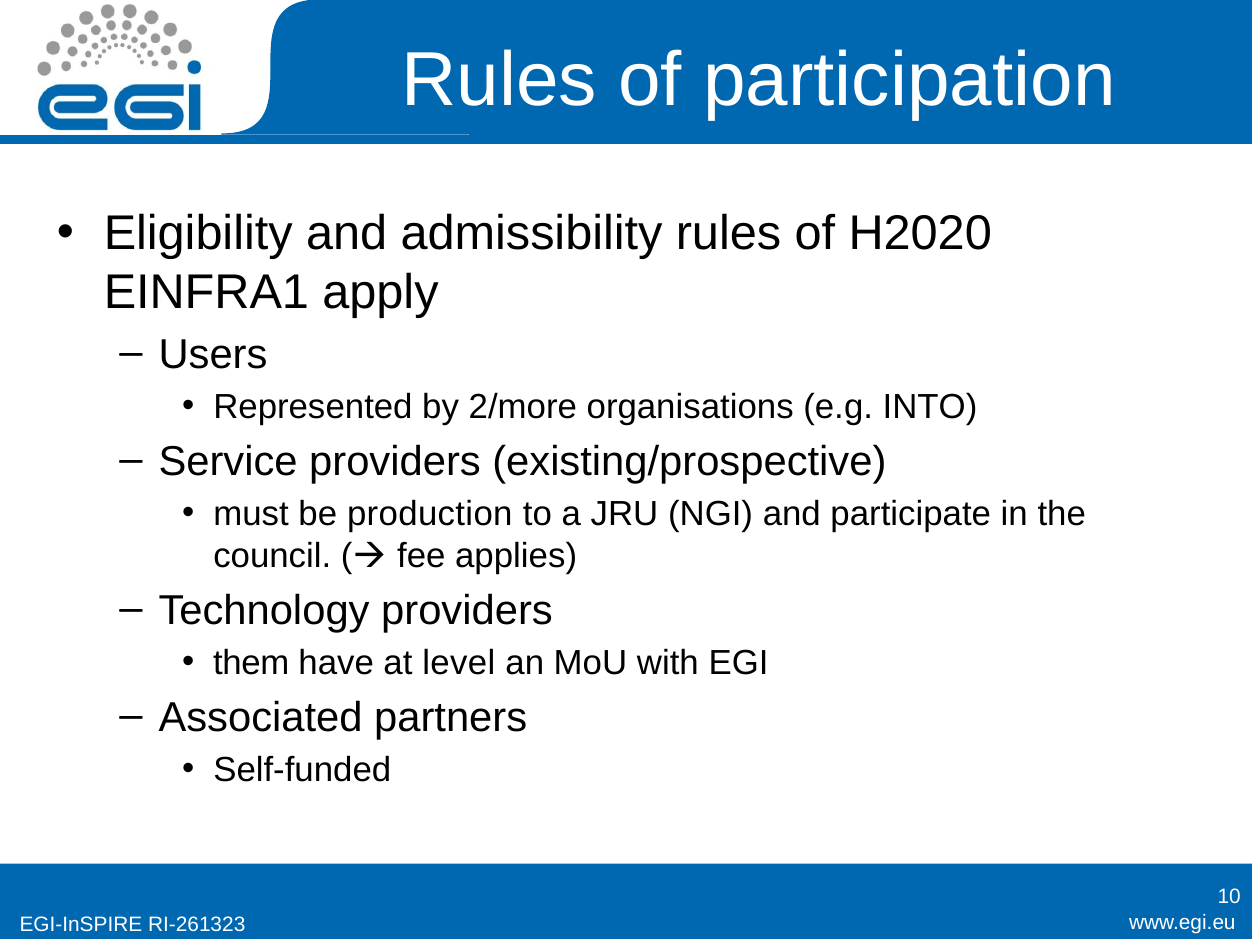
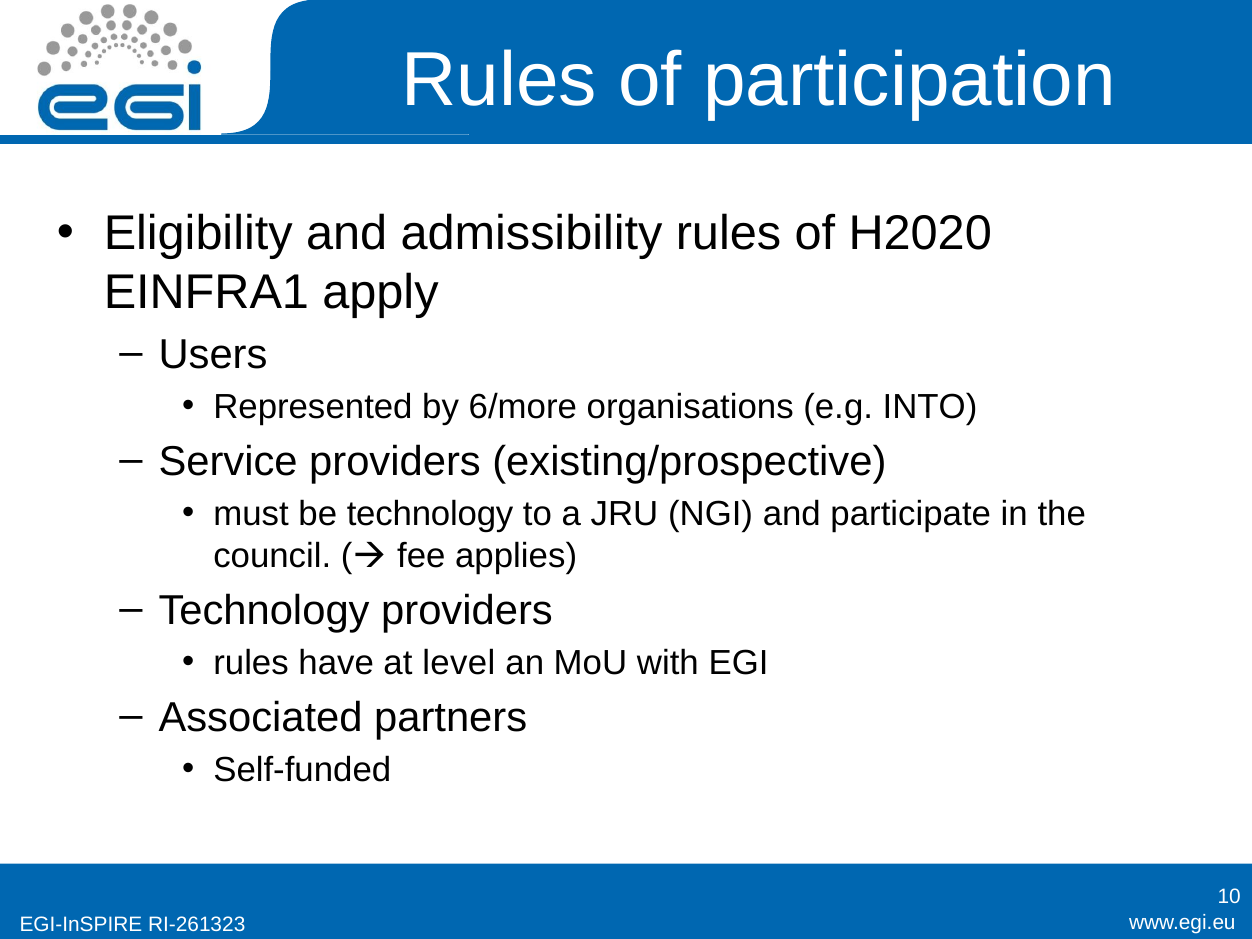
2/more: 2/more -> 6/more
be production: production -> technology
them at (251, 663): them -> rules
